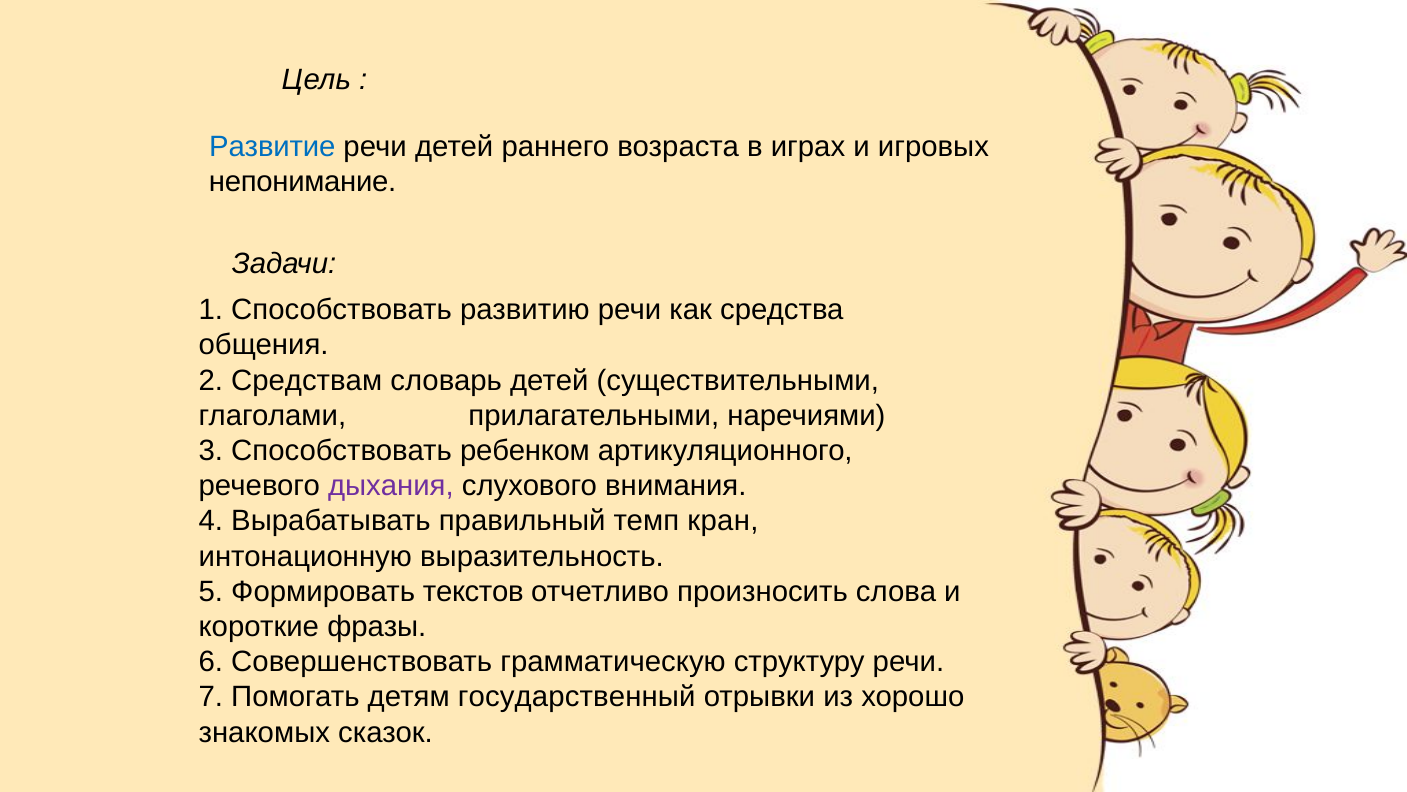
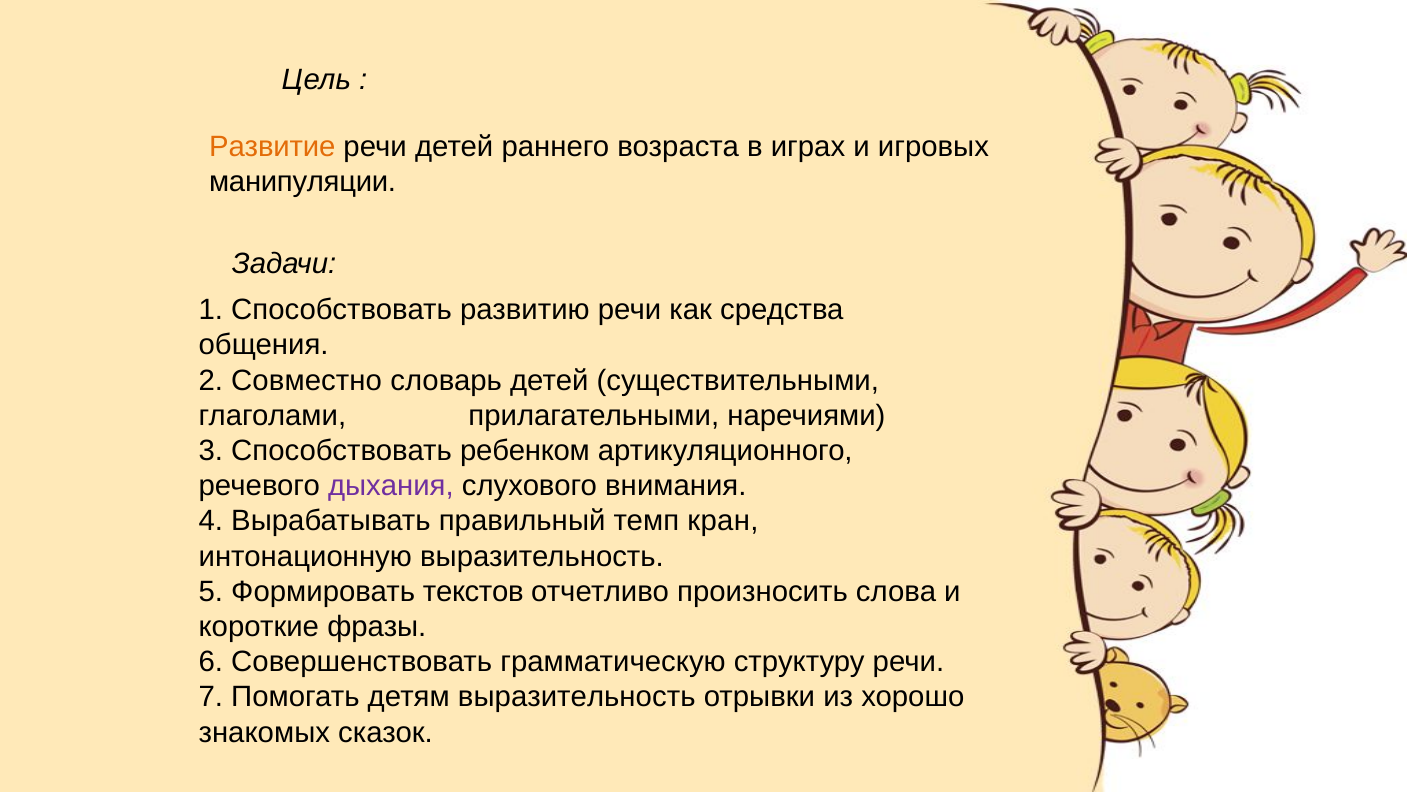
Развитие colour: blue -> orange
непонимание: непонимание -> манипуляции
Средствам: Средствам -> Совместно
детям государственный: государственный -> выразительность
